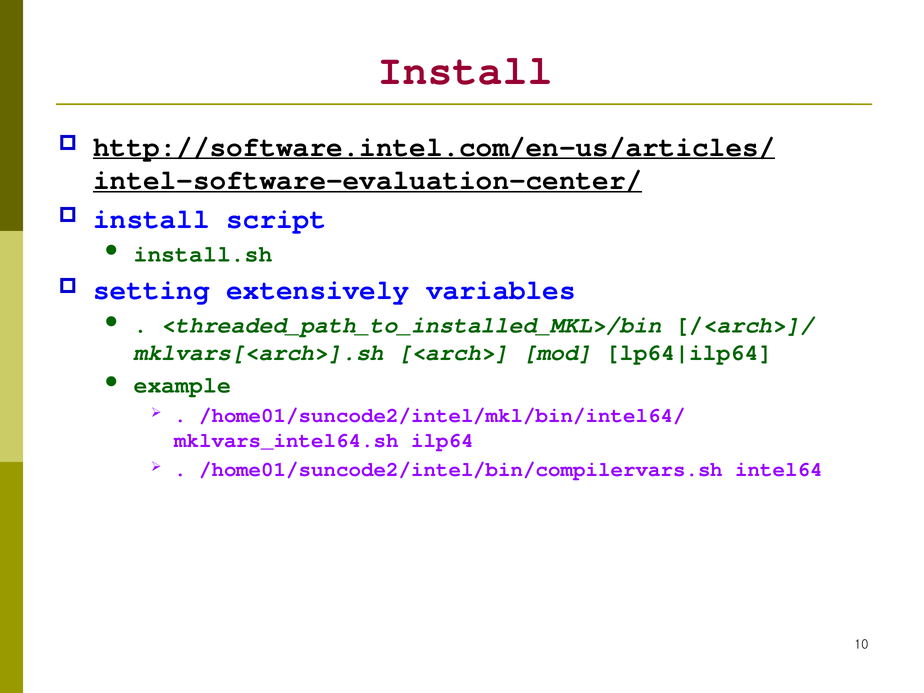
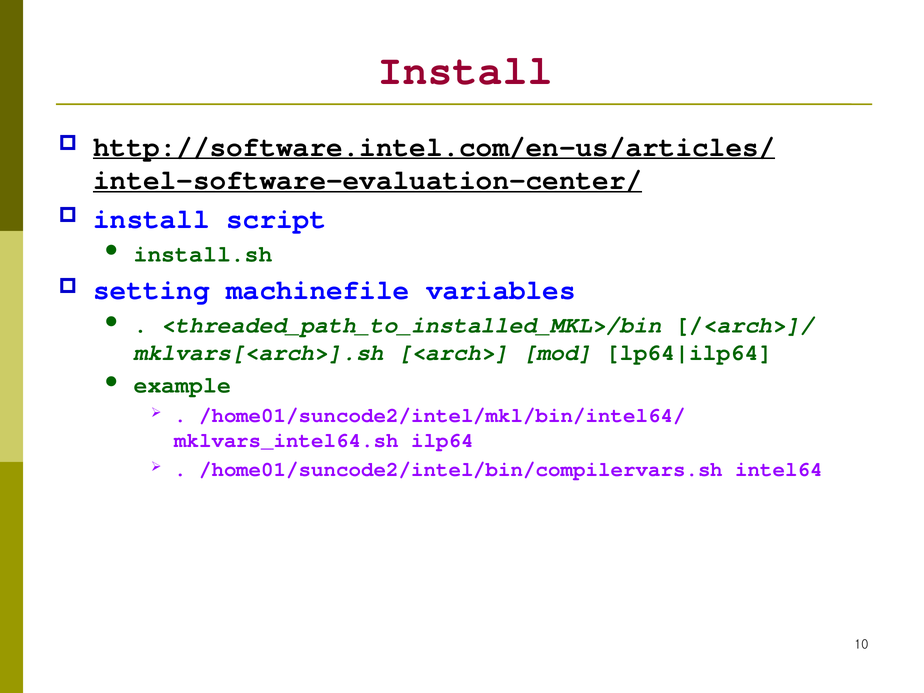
extensively: extensively -> machinefile
